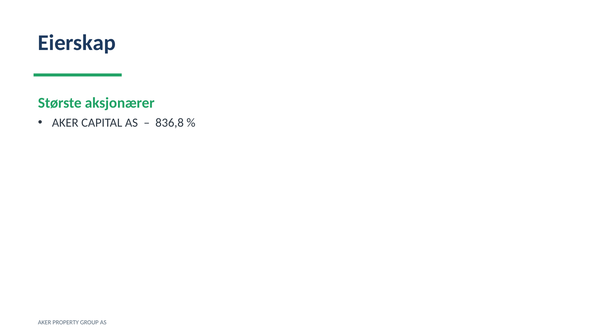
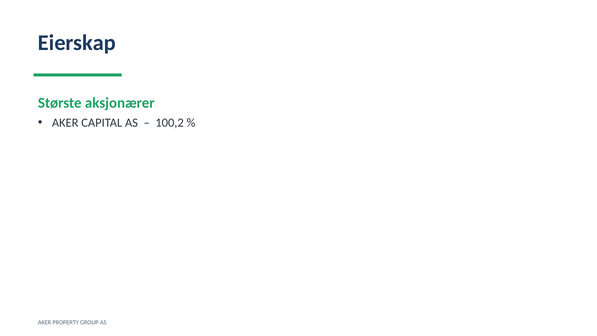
836,8: 836,8 -> 100,2
